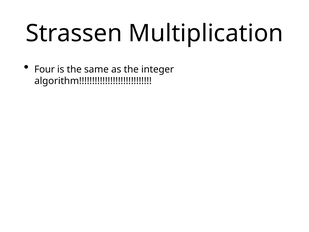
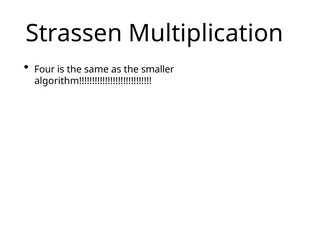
integer: integer -> smaller
